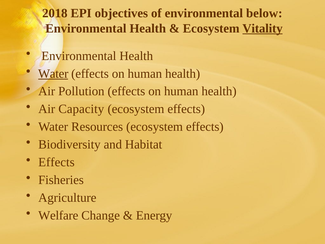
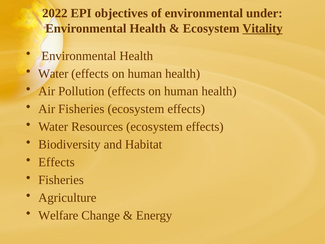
2018: 2018 -> 2022
below: below -> under
Water at (53, 74) underline: present -> none
Air Capacity: Capacity -> Fisheries
